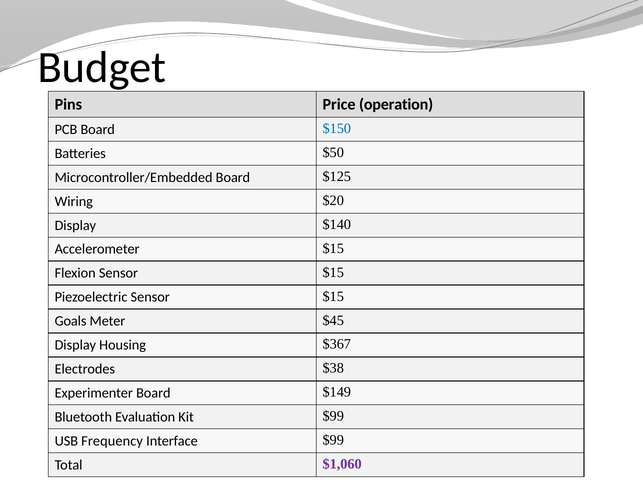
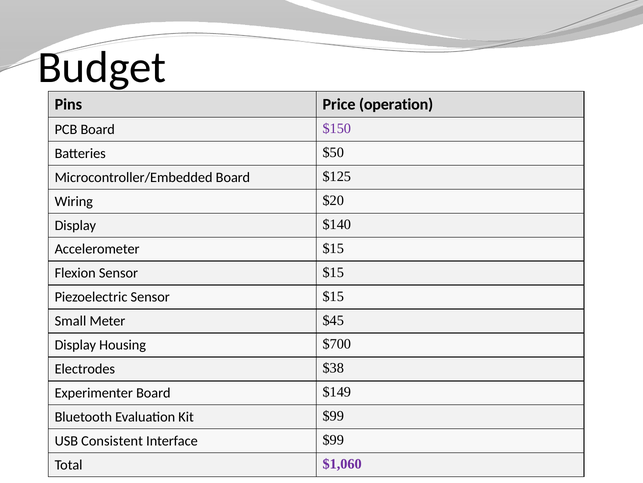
$150 colour: blue -> purple
Goals: Goals -> Small
$367: $367 -> $700
Frequency: Frequency -> Consistent
